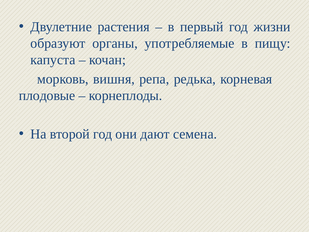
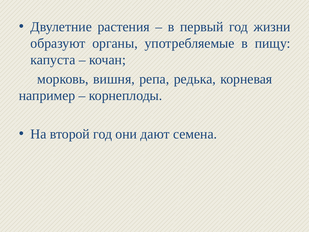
плодовые: плодовые -> например
